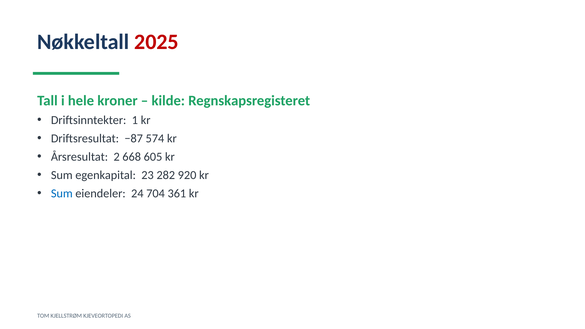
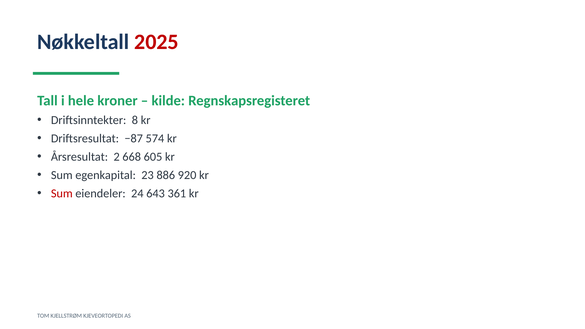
1: 1 -> 8
282: 282 -> 886
Sum at (62, 193) colour: blue -> red
704: 704 -> 643
